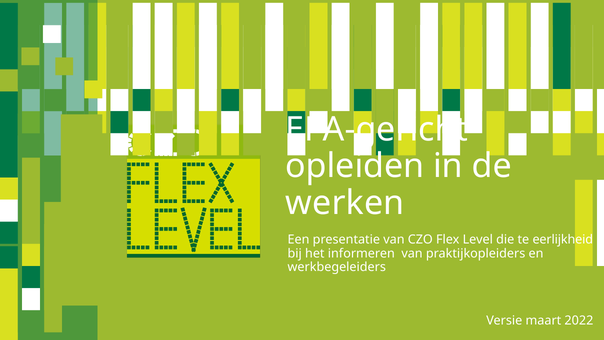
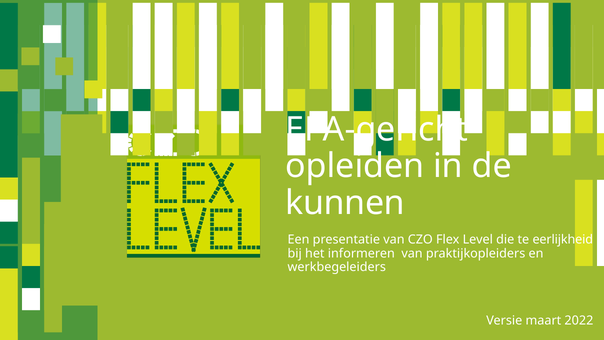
werken: werken -> kunnen
